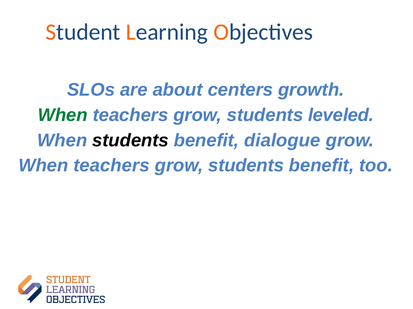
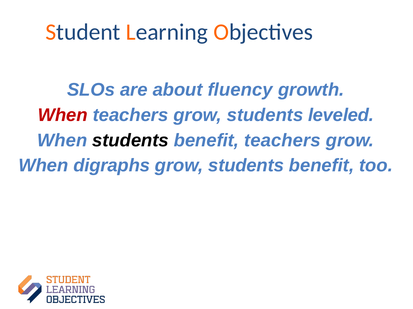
centers: centers -> fluency
When at (63, 115) colour: green -> red
benefit dialogue: dialogue -> teachers
teachers at (112, 166): teachers -> digraphs
